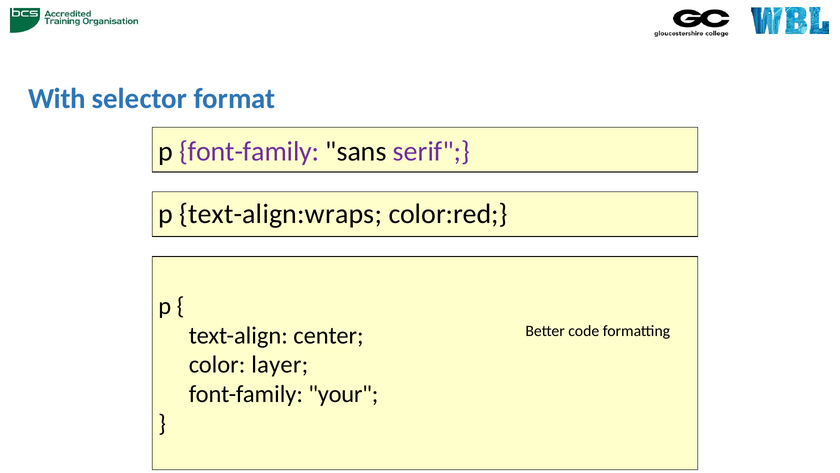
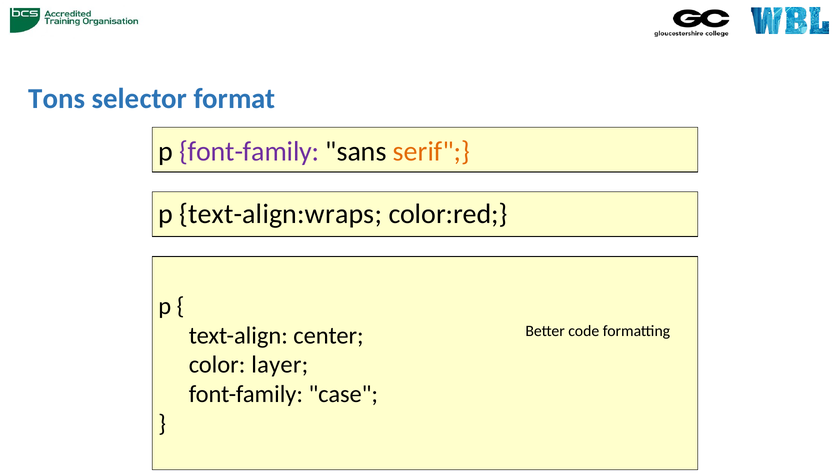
With: With -> Tons
serif colour: purple -> orange
your: your -> case
